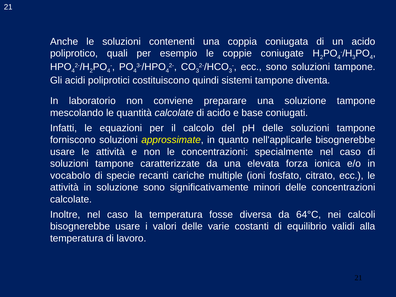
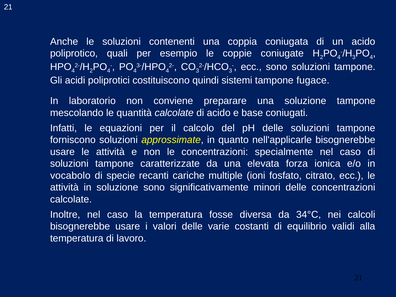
diventa: diventa -> fugace
64°C: 64°C -> 34°C
